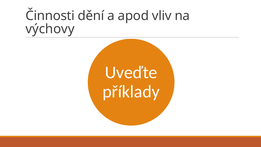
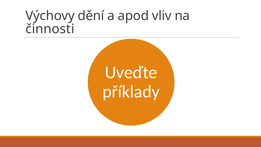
Činnosti: Činnosti -> Výchovy
výchovy: výchovy -> činnosti
